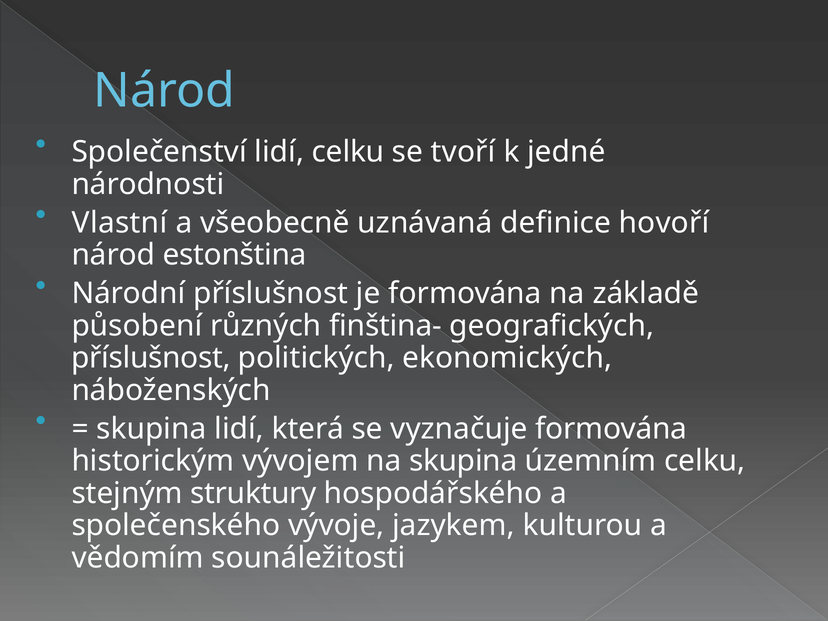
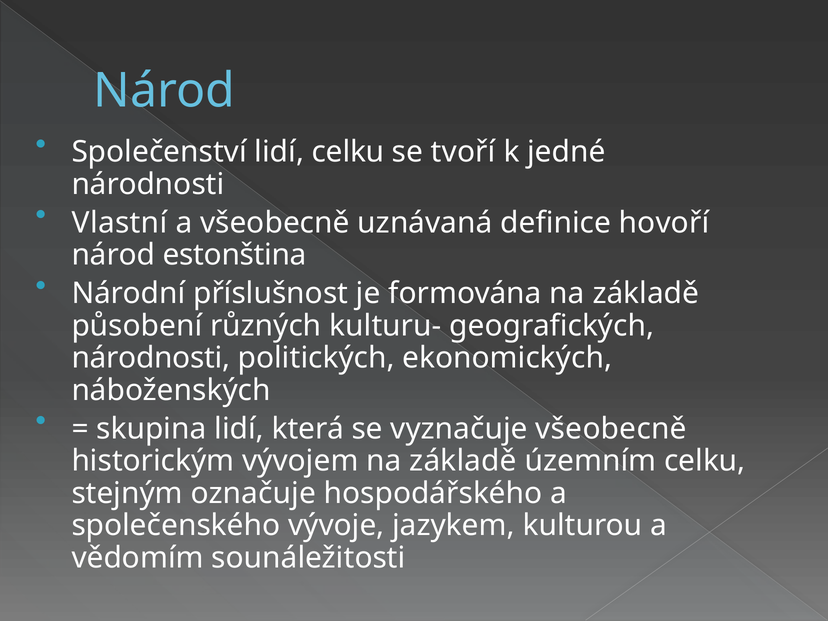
finština-: finština- -> kulturu-
příslušnost at (151, 358): příslušnost -> národnosti
vyznačuje formována: formována -> všeobecně
vývojem na skupina: skupina -> základě
struktury: struktury -> označuje
